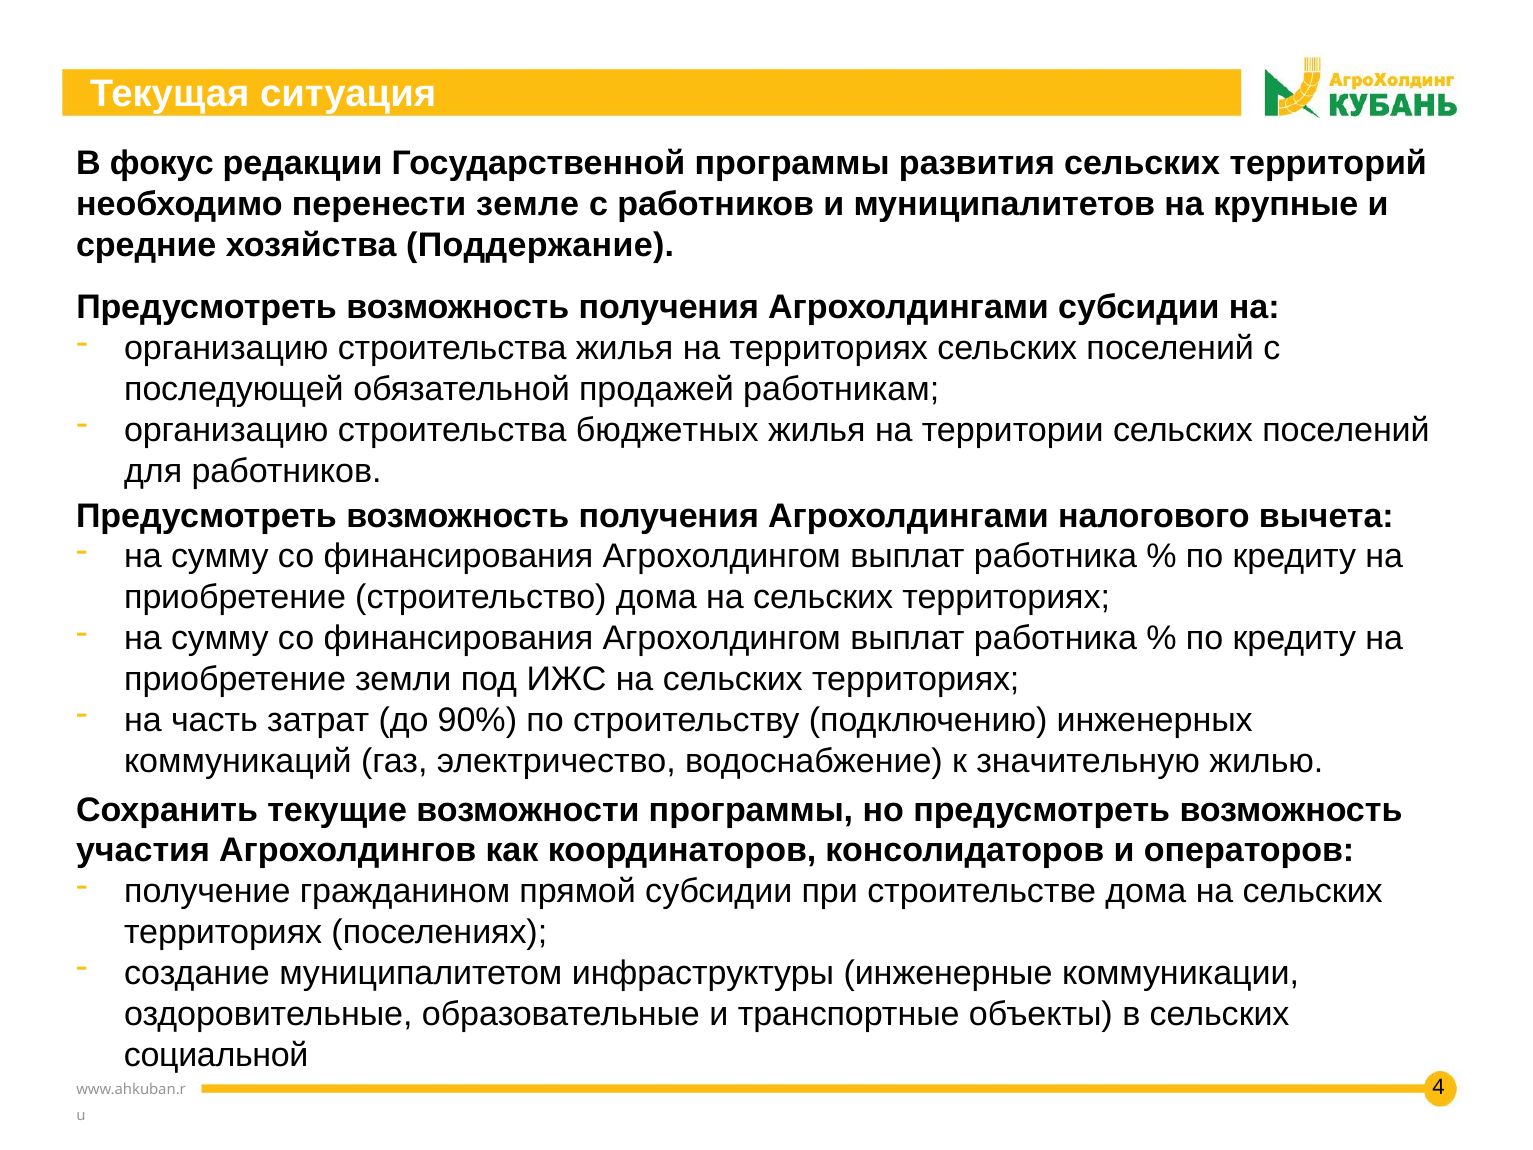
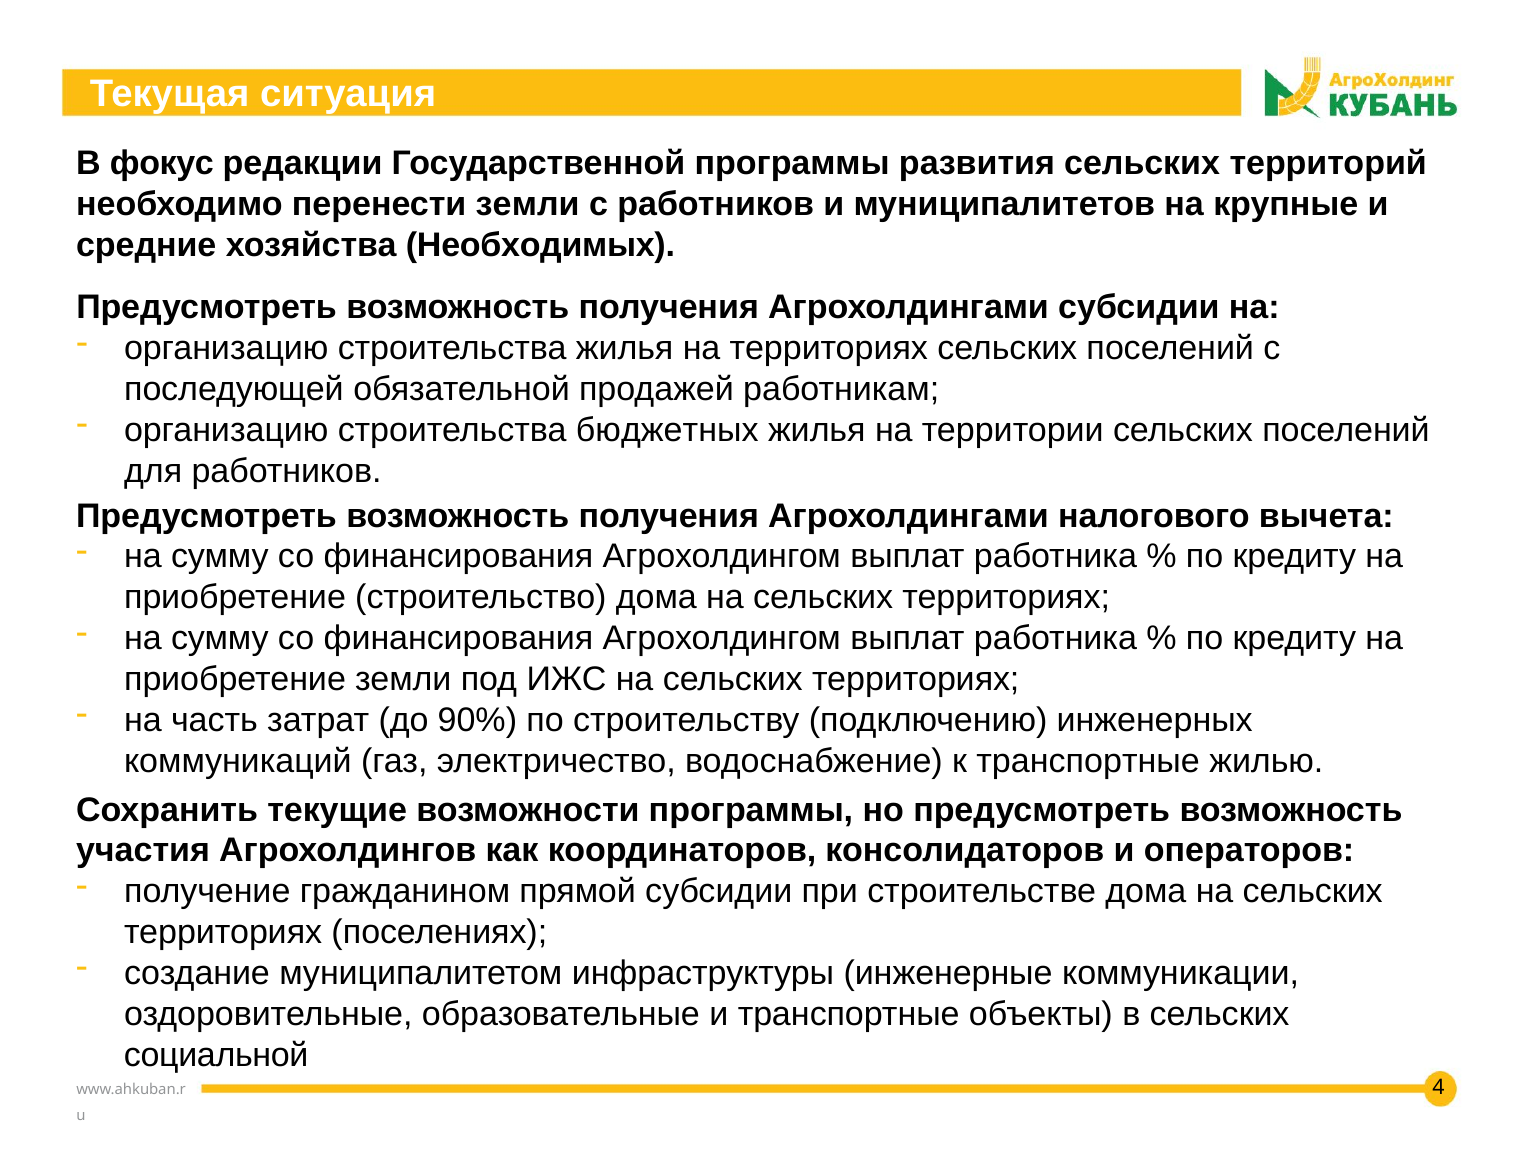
перенести земле: земле -> земли
Поддержание: Поддержание -> Необходимых
к значительную: значительную -> транспортные
